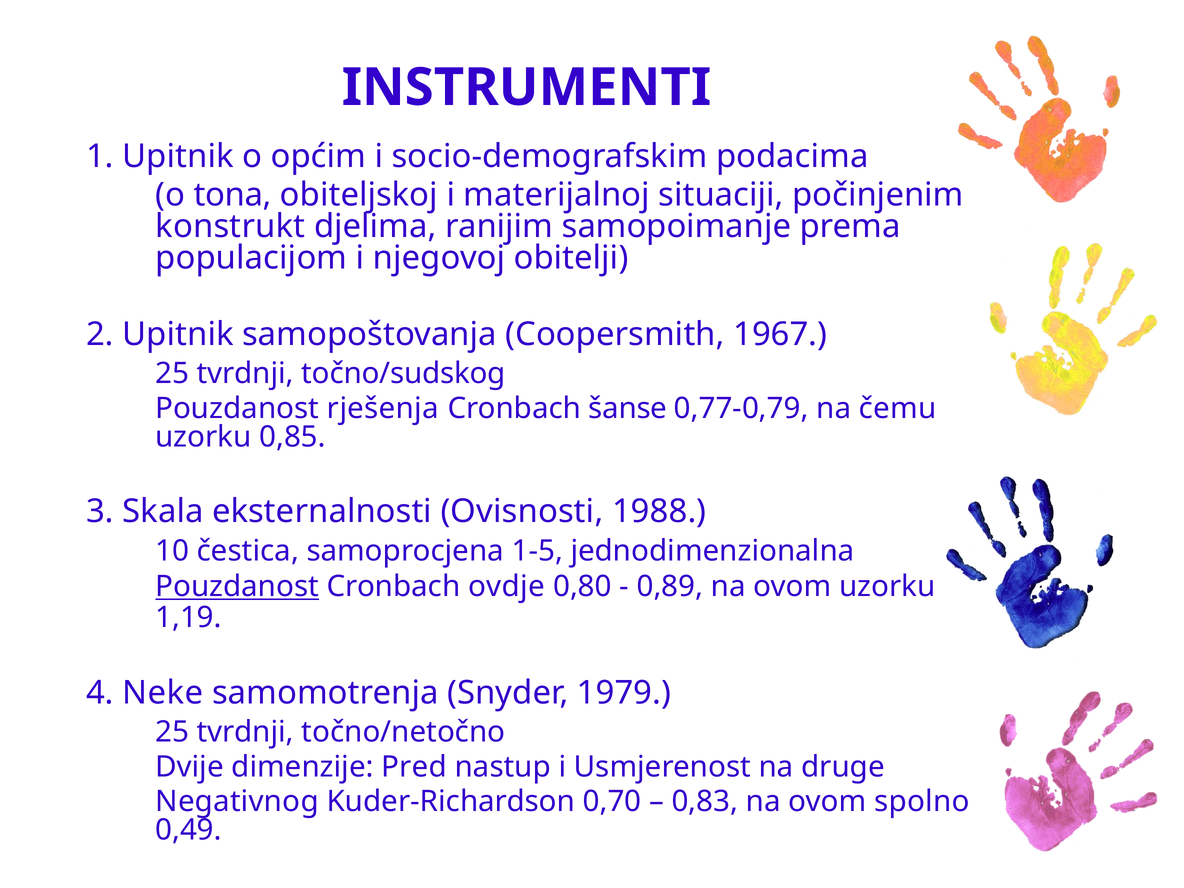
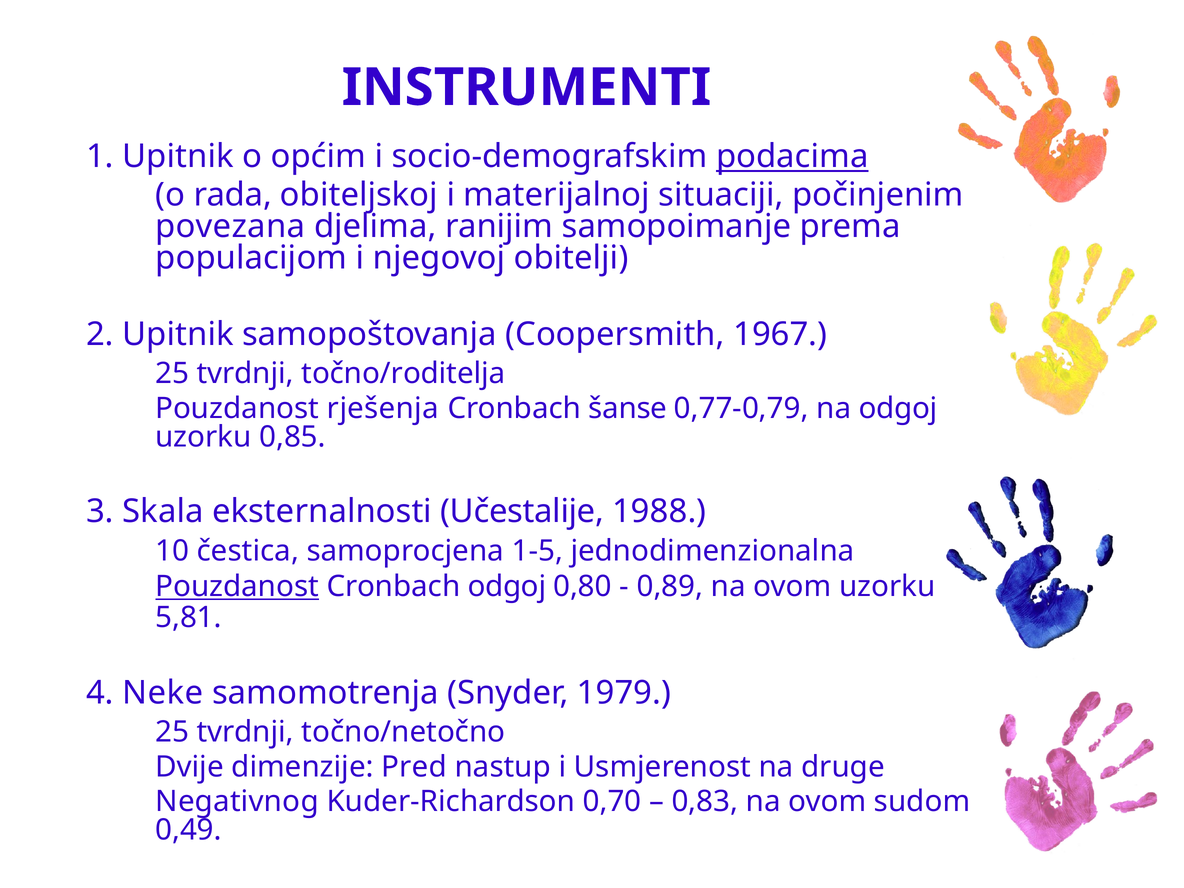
podacima underline: none -> present
tona: tona -> rada
konstrukt: konstrukt -> povezana
točno/sudskog: točno/sudskog -> točno/roditelja
na čemu: čemu -> odgoj
Ovisnosti: Ovisnosti -> Učestalije
Cronbach ovdje: ovdje -> odgoj
1,19: 1,19 -> 5,81
spolno: spolno -> sudom
